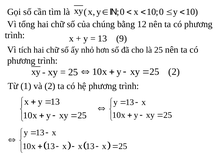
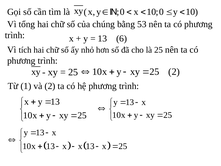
12: 12 -> 53
9: 9 -> 6
